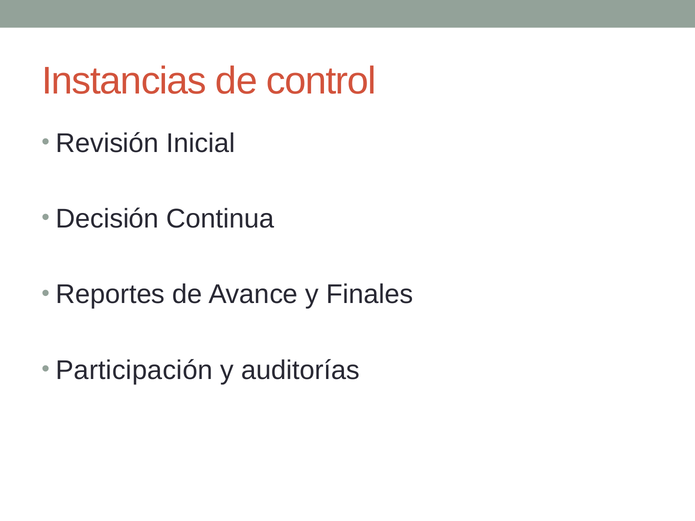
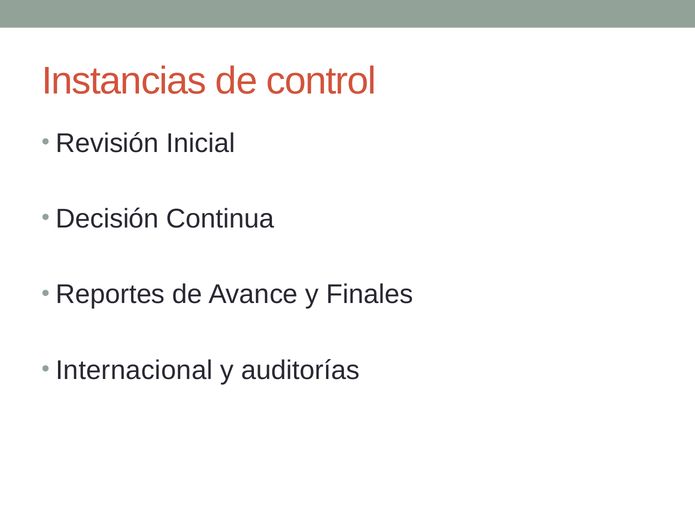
Participación: Participación -> Internacional
